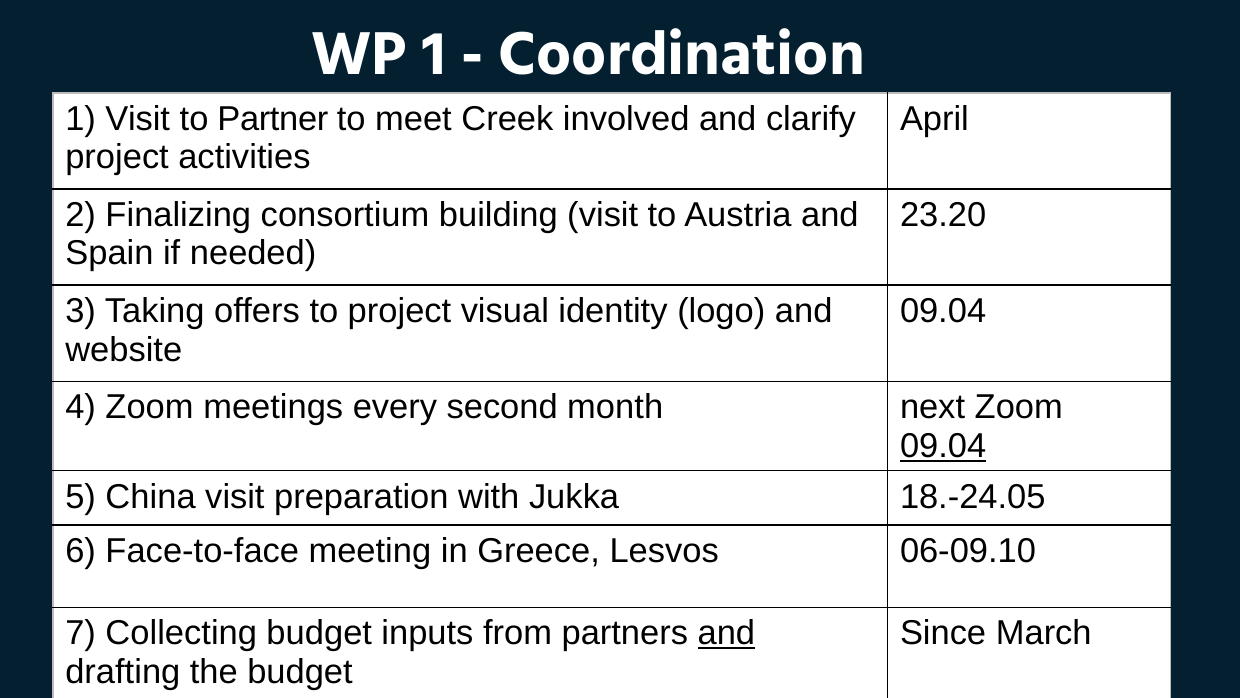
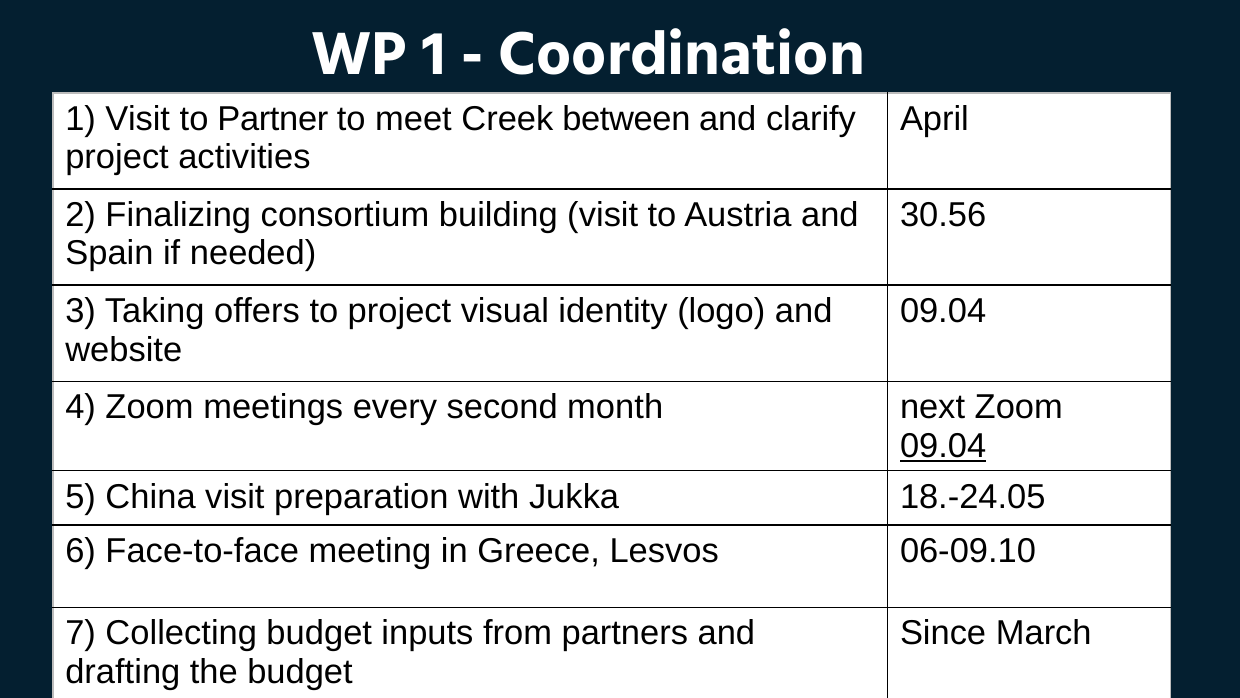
involved: involved -> between
23.20: 23.20 -> 30.56
and at (726, 633) underline: present -> none
